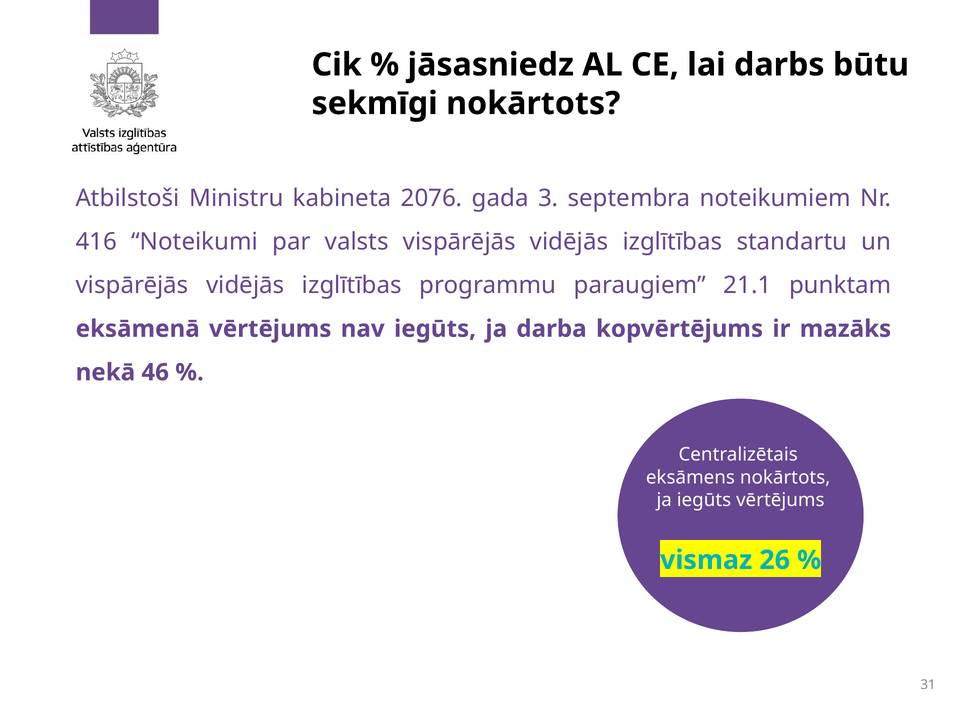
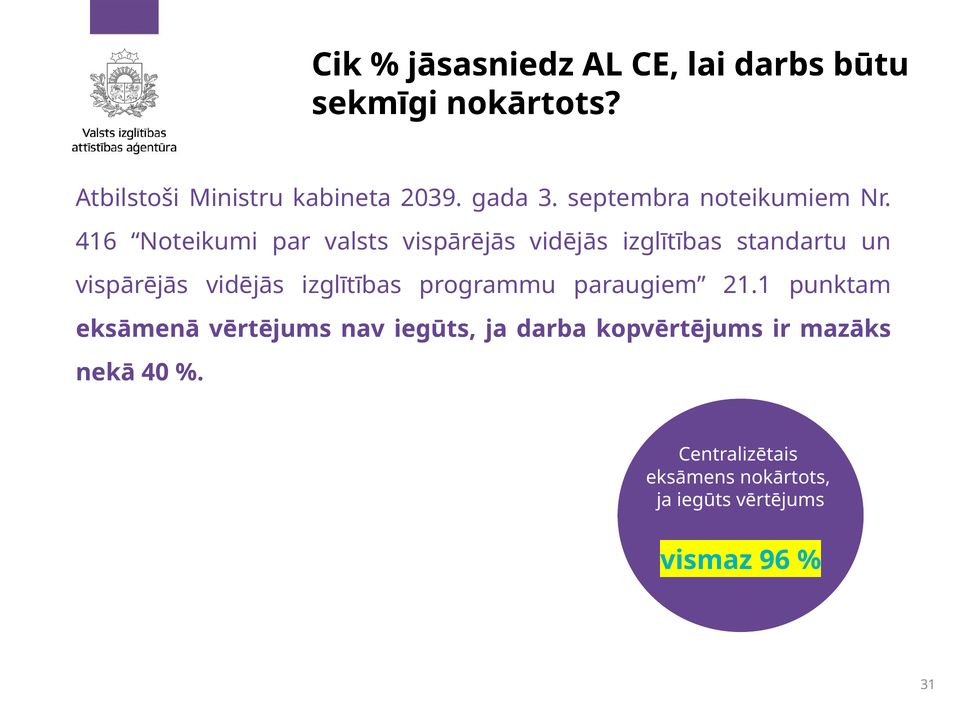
2076: 2076 -> 2039
46: 46 -> 40
26: 26 -> 96
